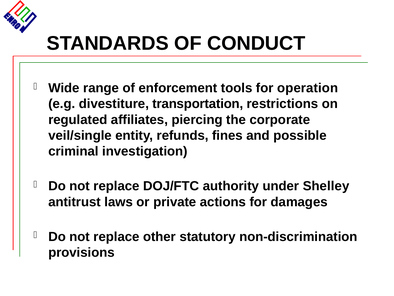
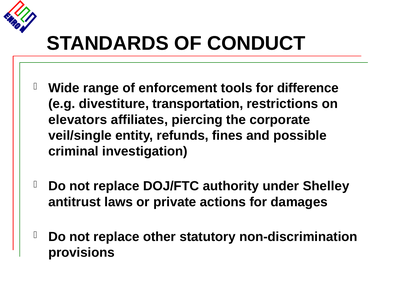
operation: operation -> difference
regulated: regulated -> elevators
